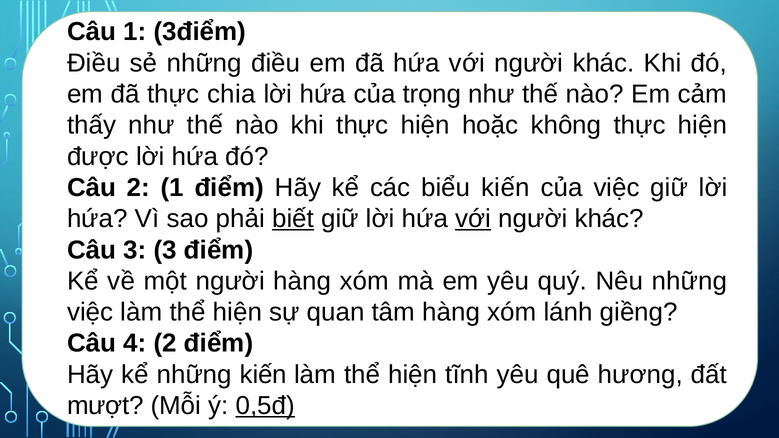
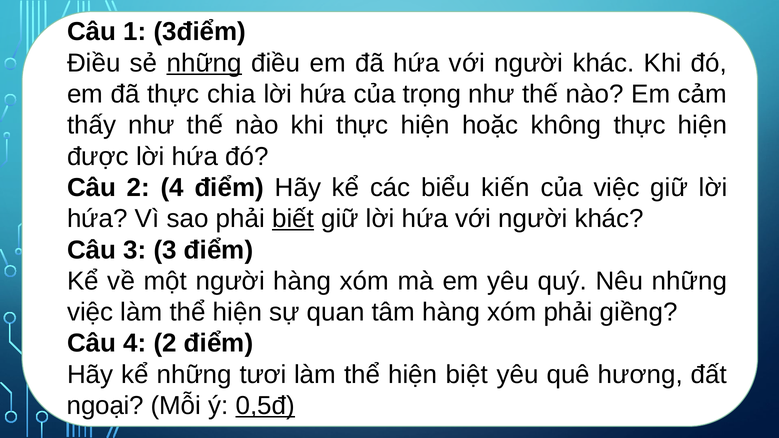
những at (204, 63) underline: none -> present
2 1: 1 -> 4
với at (473, 219) underline: present -> none
xóm lánh: lánh -> phải
những kiến: kiến -> tươi
tĩnh: tĩnh -> biệt
mượt: mượt -> ngoại
